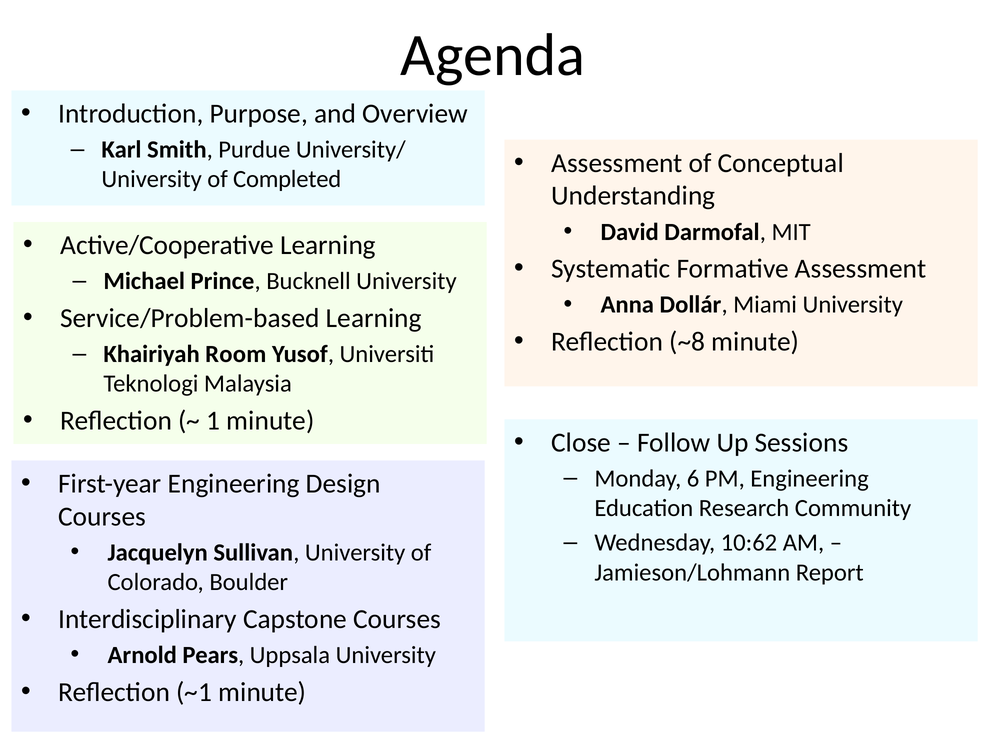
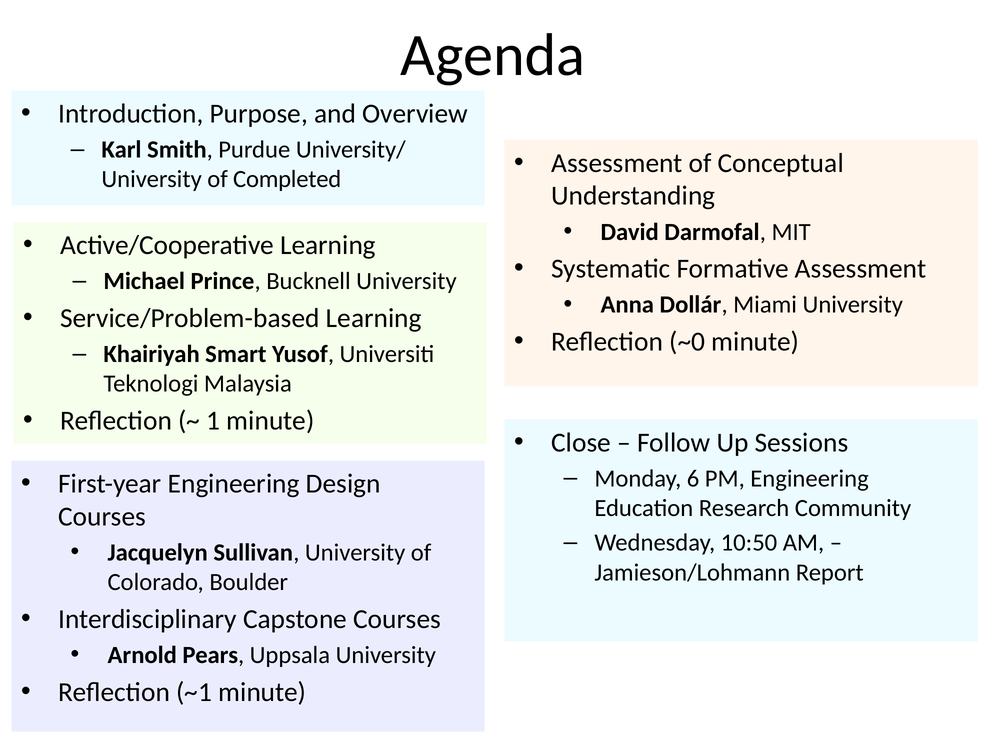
~8: ~8 -> ~0
Room: Room -> Smart
10:62: 10:62 -> 10:50
